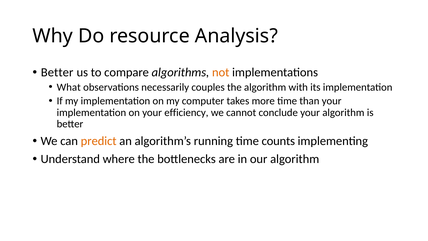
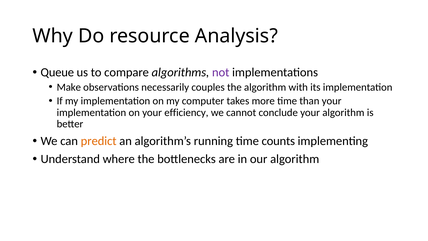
Better at (57, 72): Better -> Queue
not colour: orange -> purple
What: What -> Make
